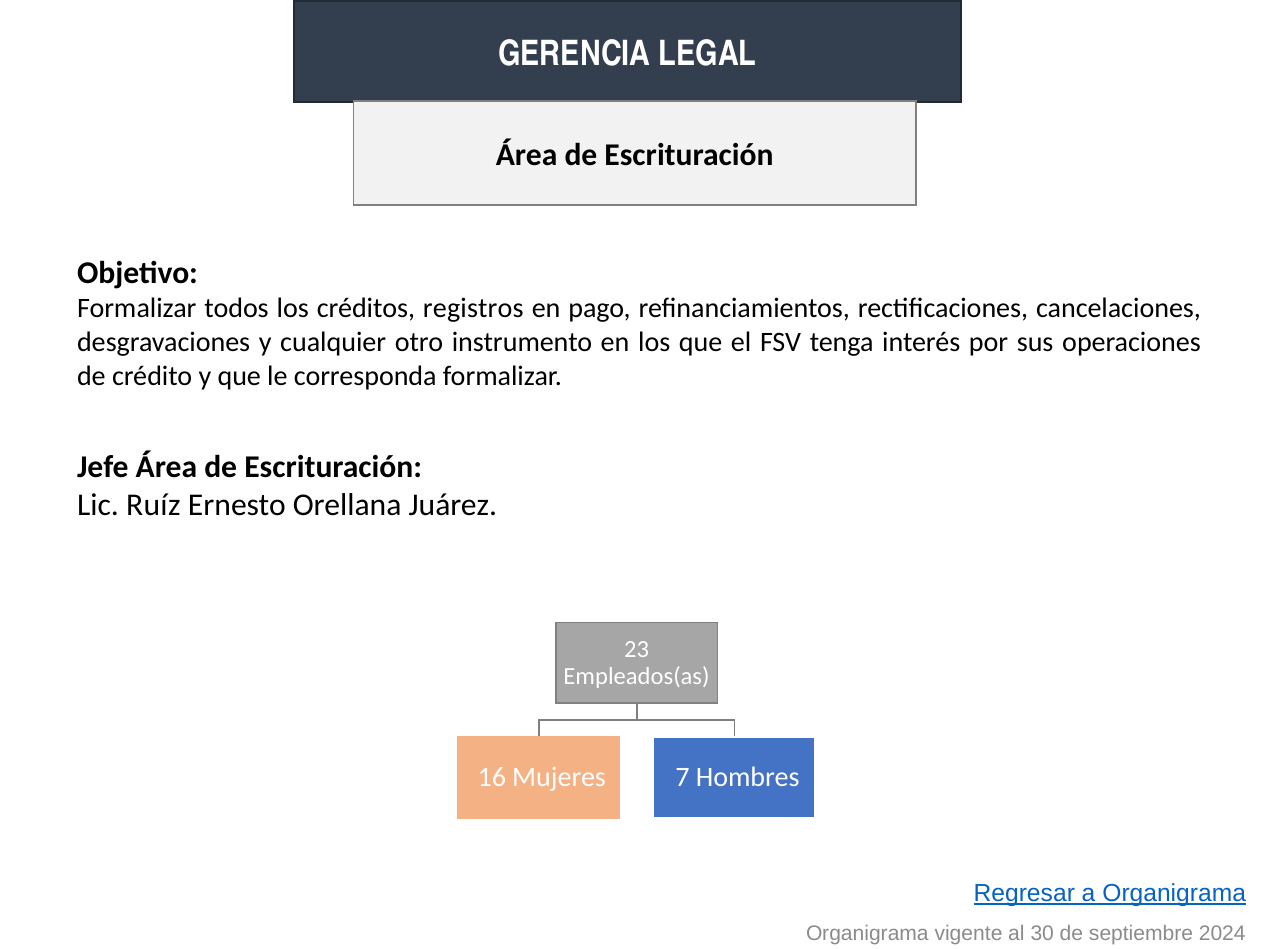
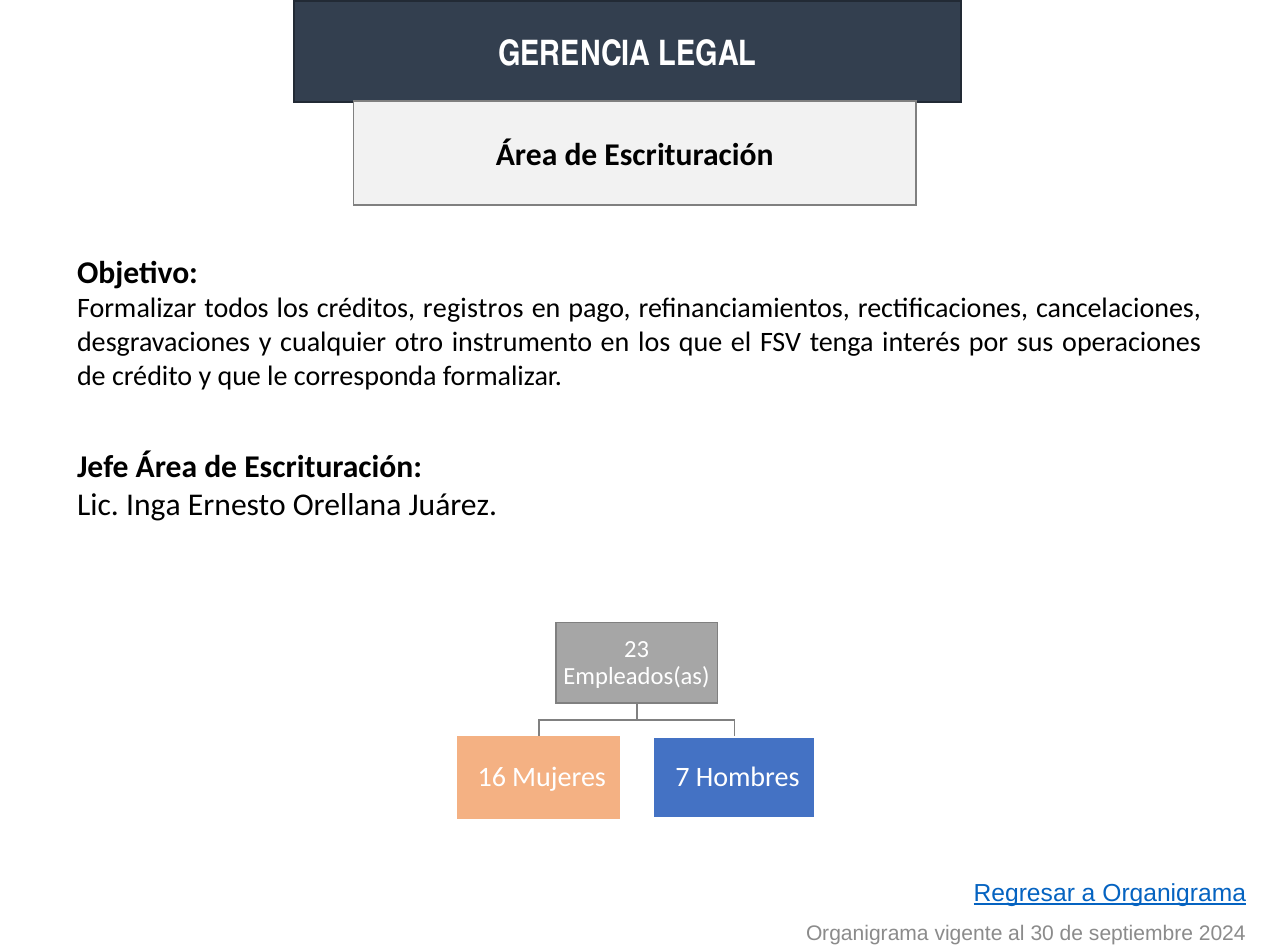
Ruíz: Ruíz -> Inga
